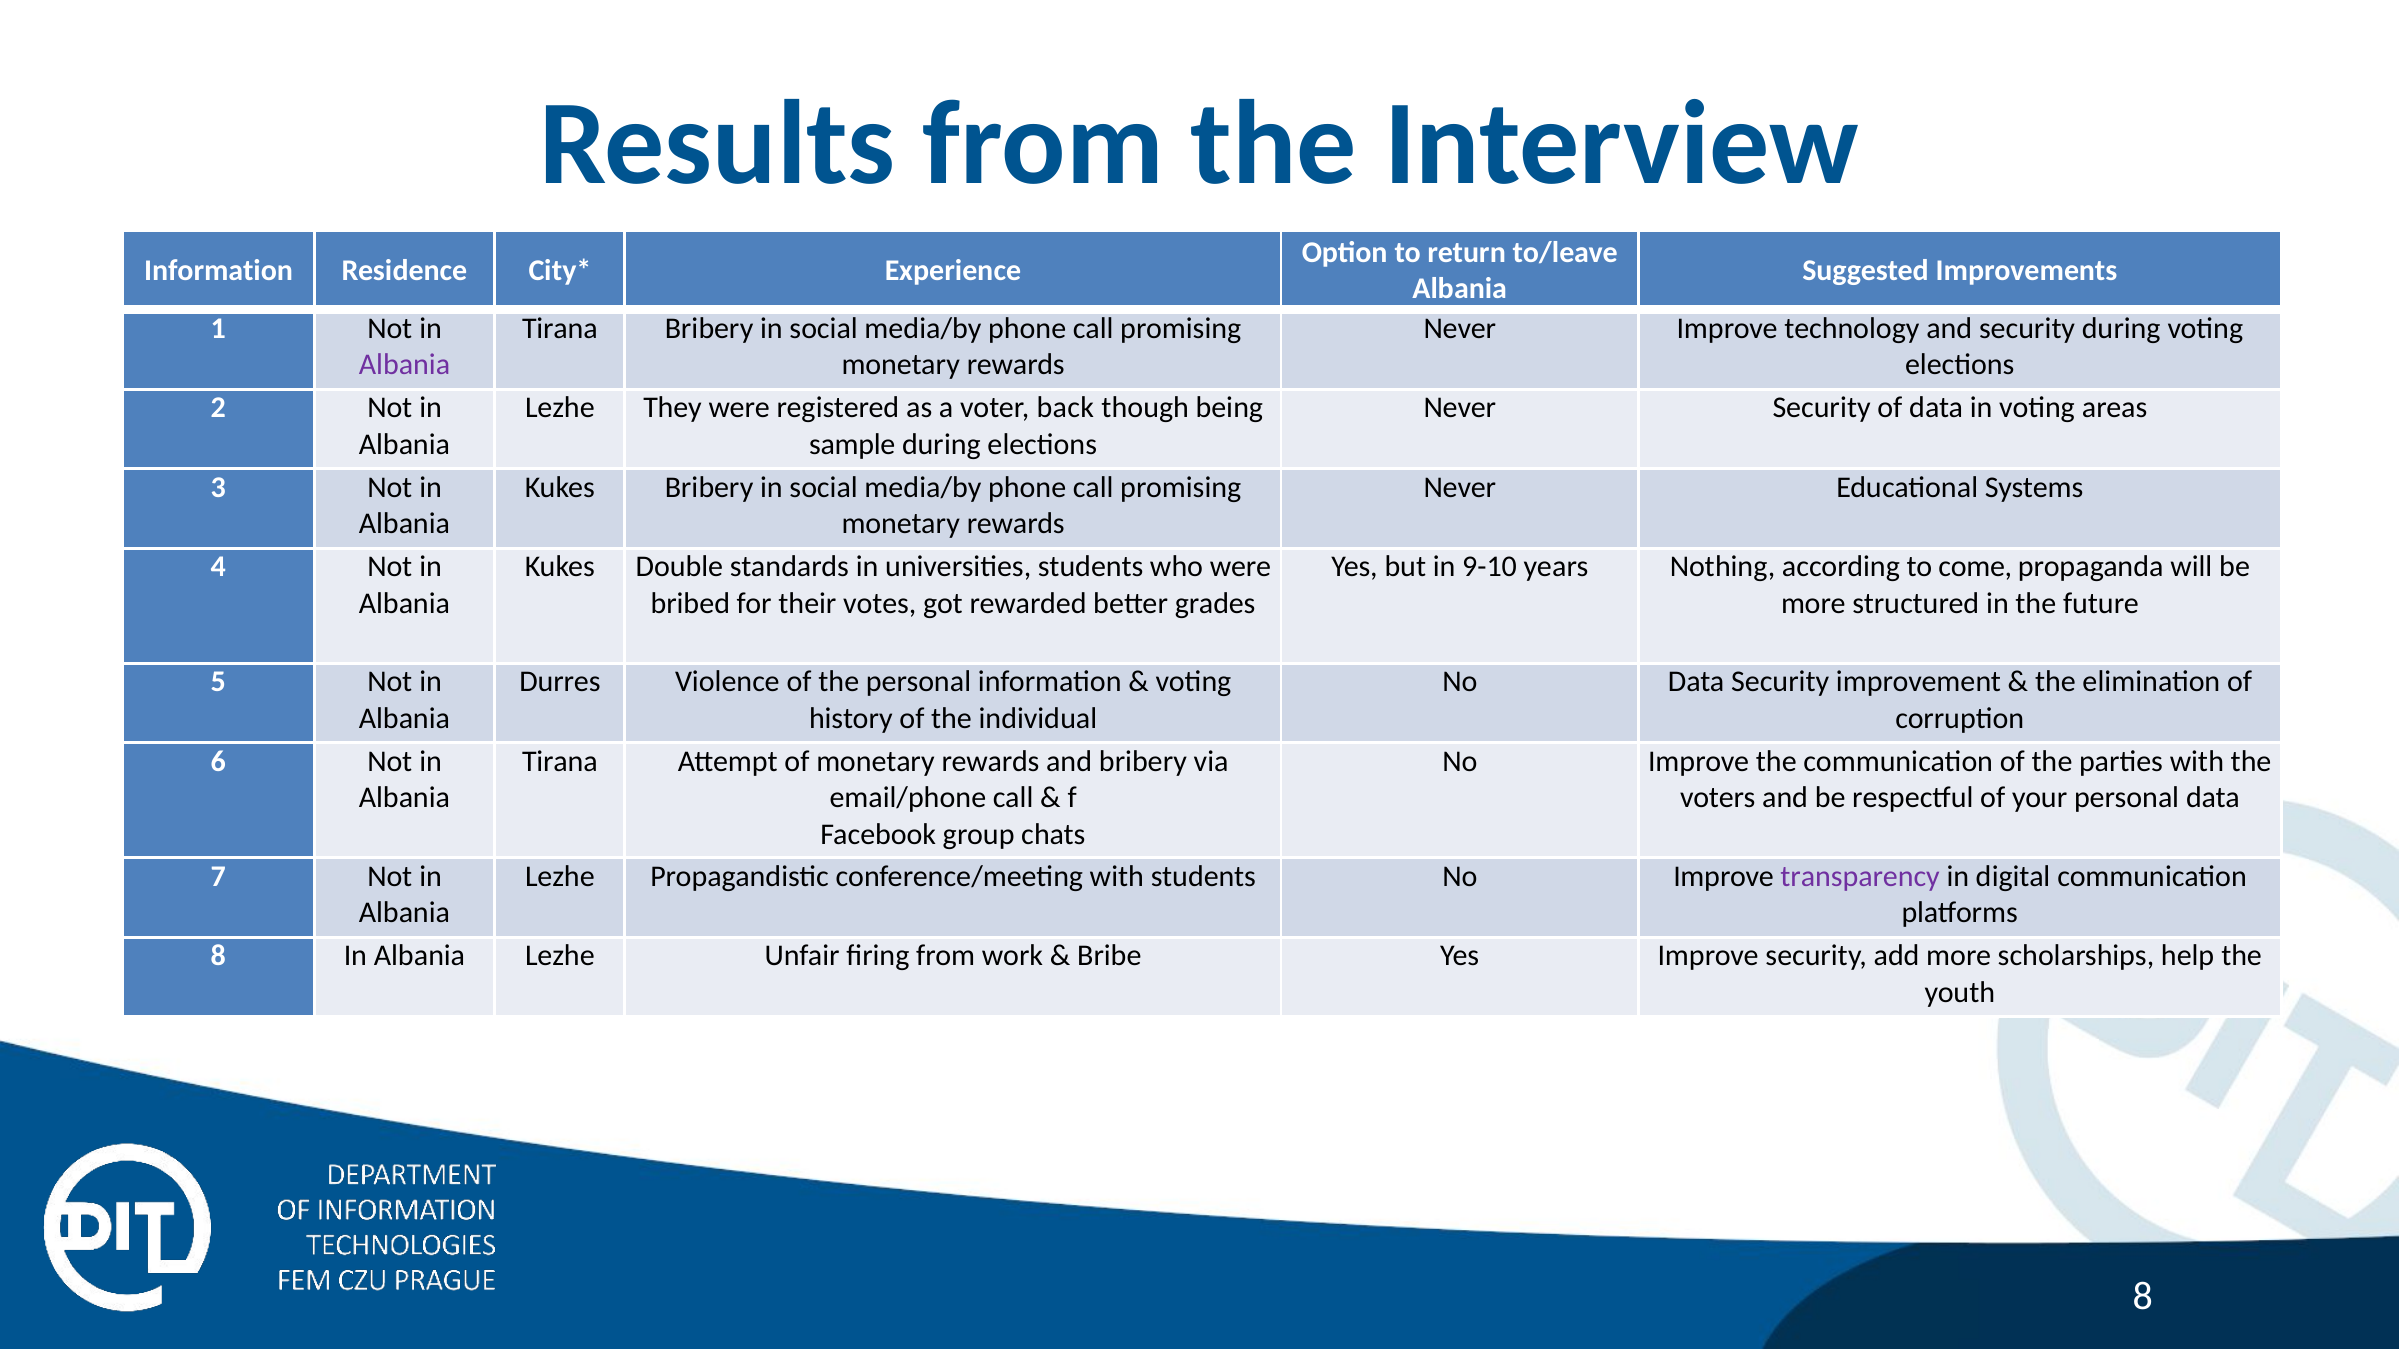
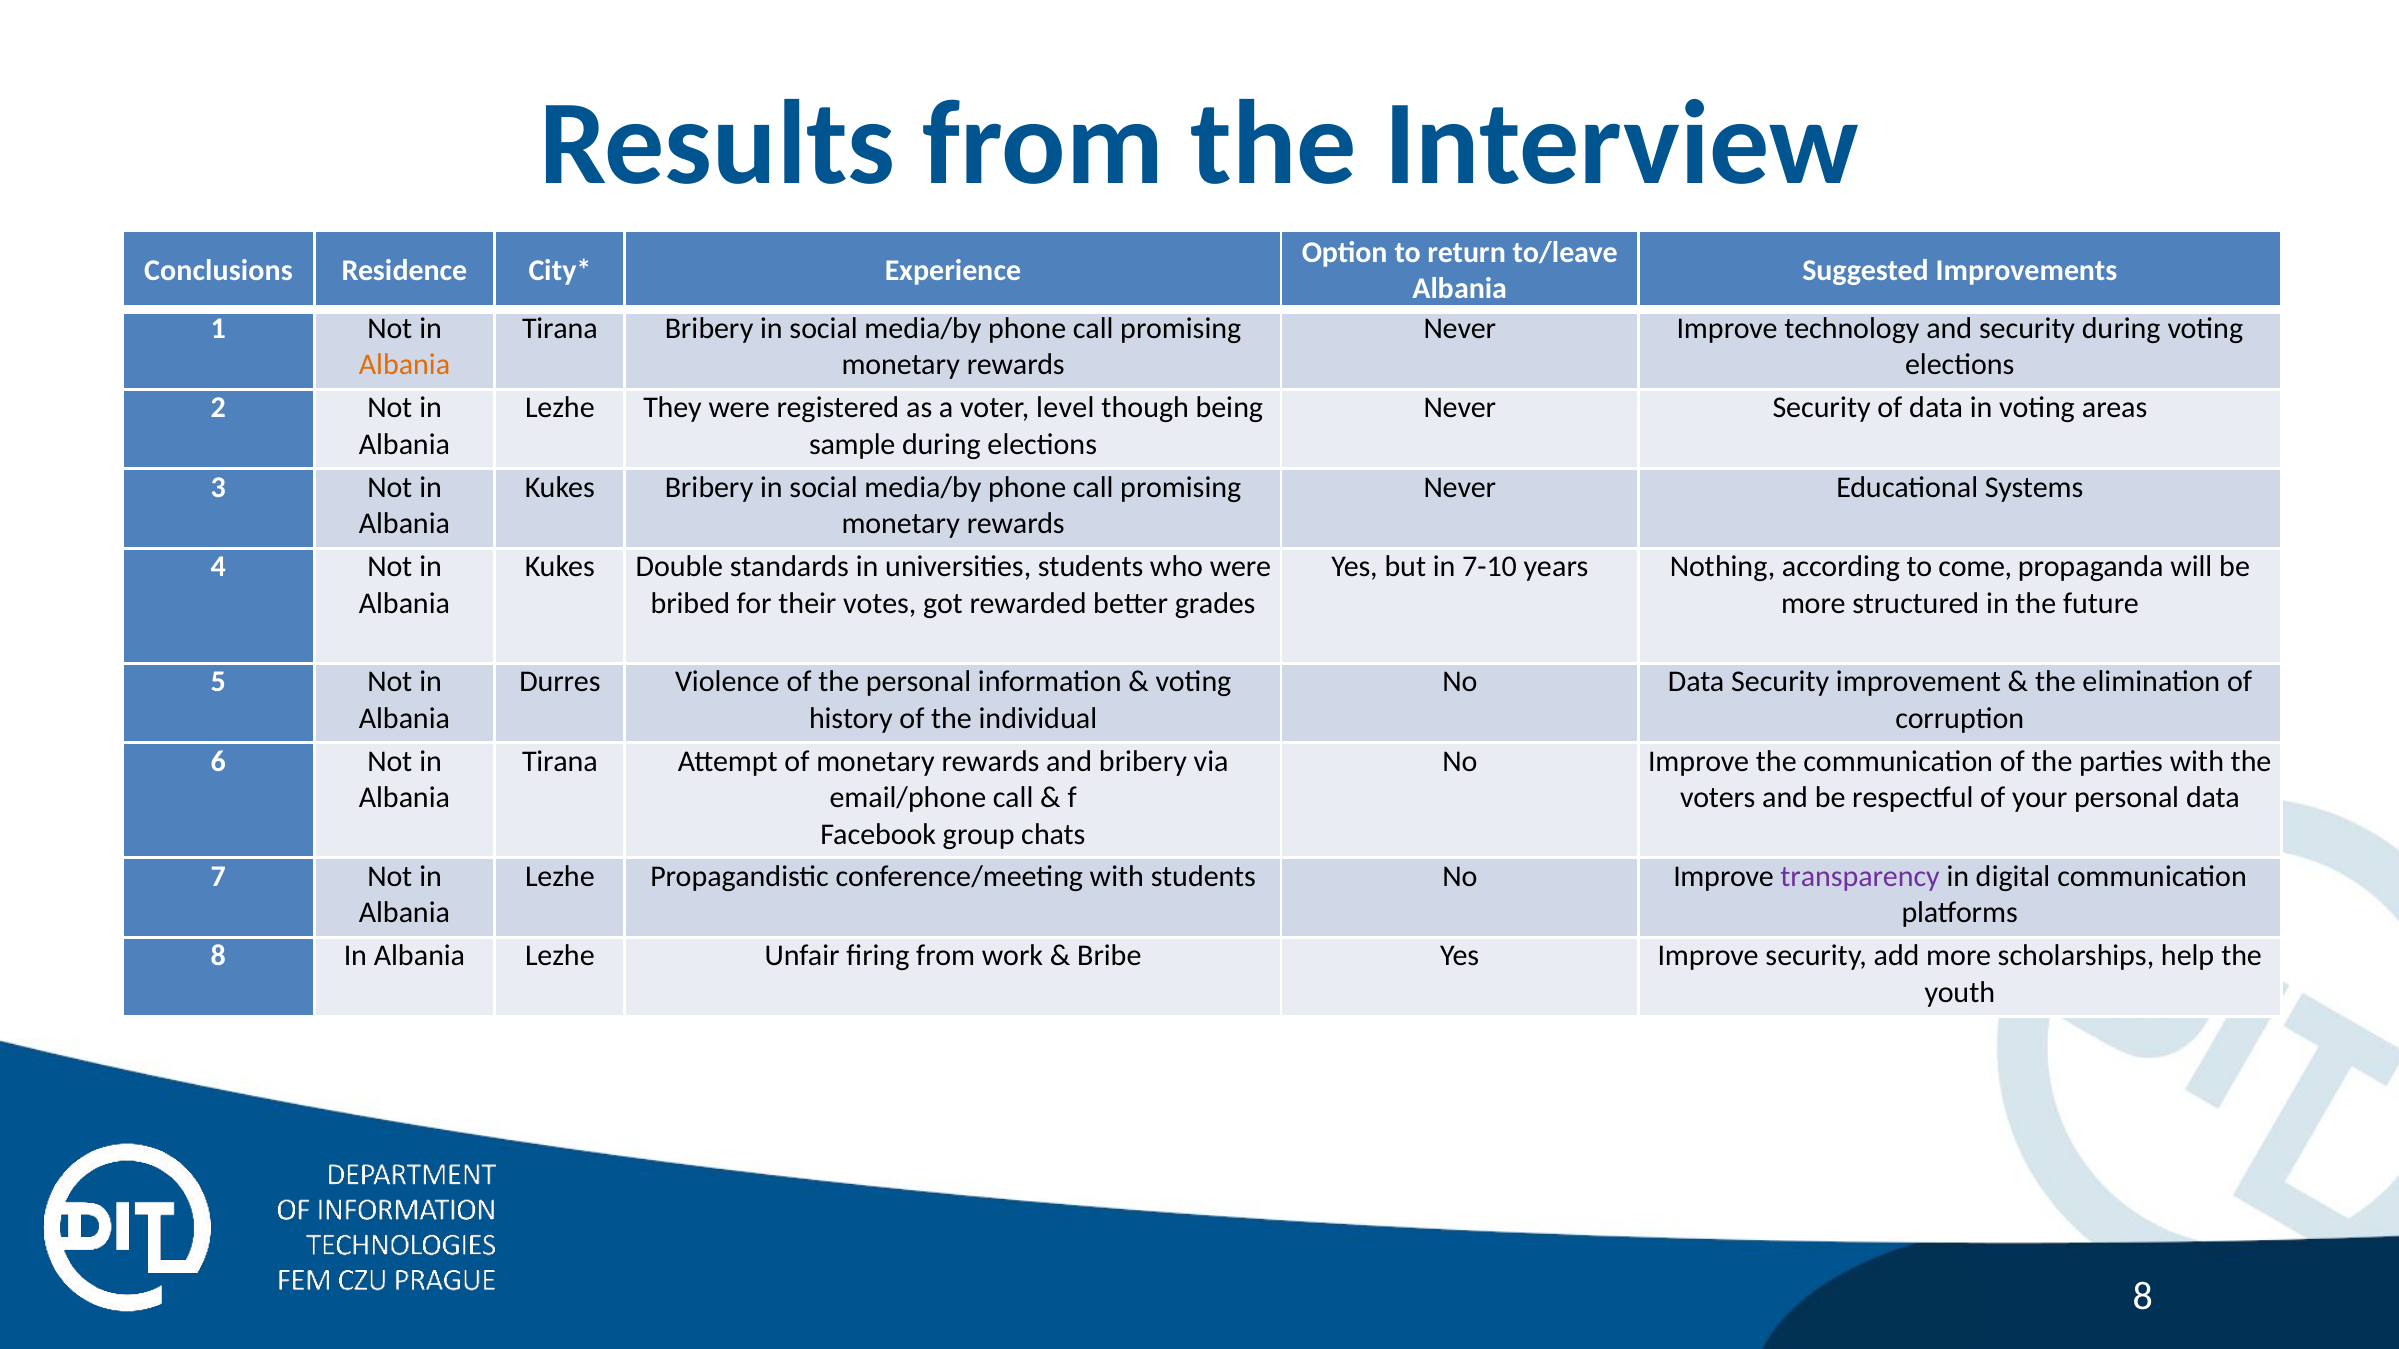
Information at (219, 270): Information -> Conclusions
Albania at (405, 365) colour: purple -> orange
back: back -> level
9-10: 9-10 -> 7-10
